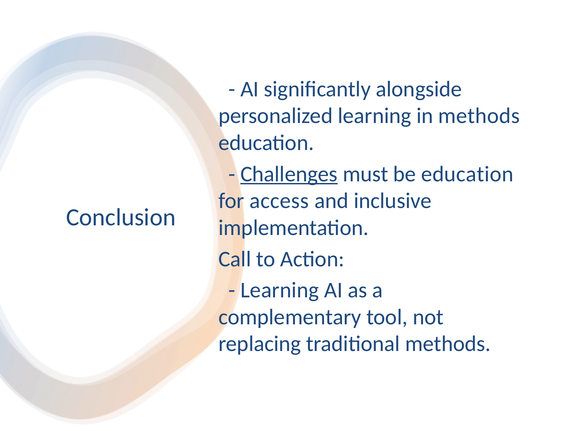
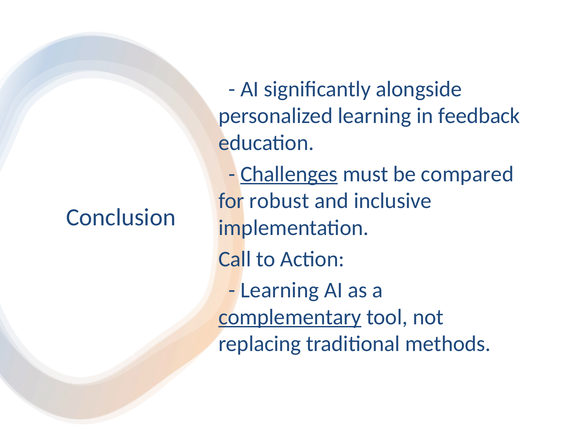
in methods: methods -> feedback
be education: education -> compared
access: access -> robust
complementary underline: none -> present
